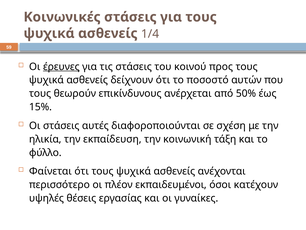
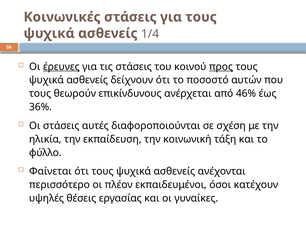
προς underline: none -> present
50%: 50% -> 46%
15%: 15% -> 36%
